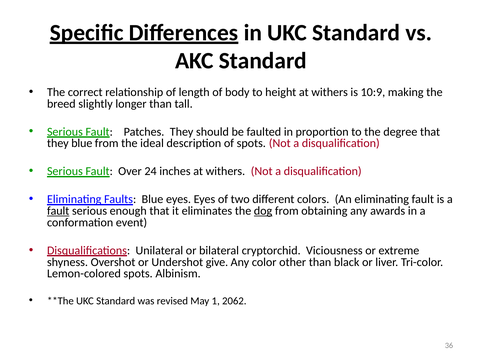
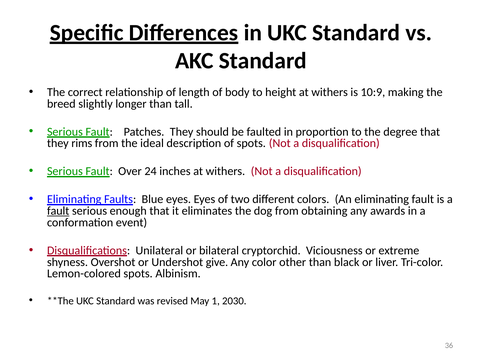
they blue: blue -> rims
dog underline: present -> none
2062: 2062 -> 2030
